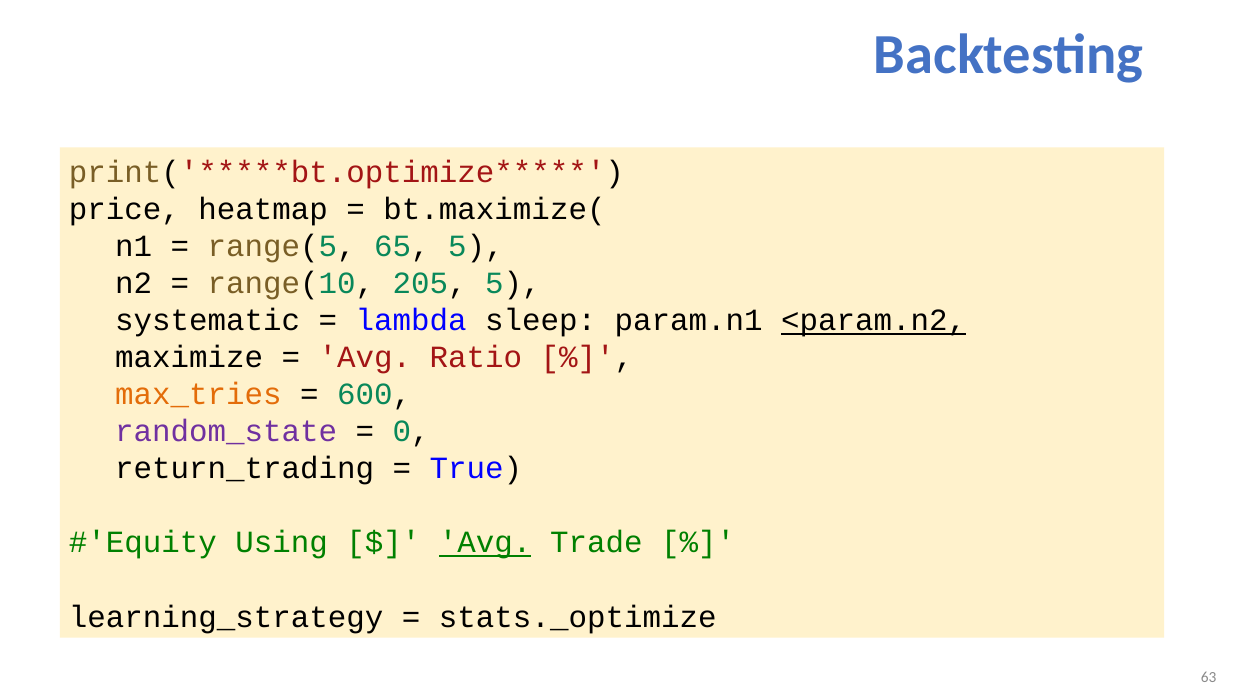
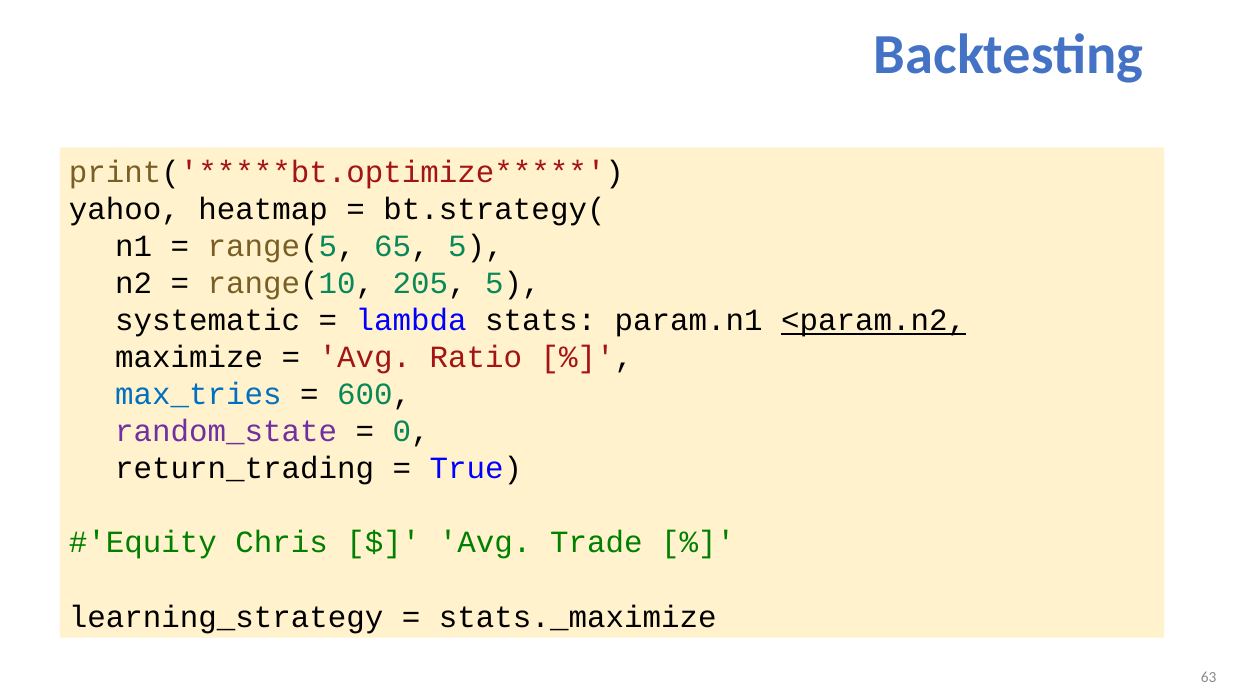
price: price -> yahoo
bt.maximize(: bt.maximize( -> bt.strategy(
sleep: sleep -> stats
max_tries colour: orange -> blue
Using: Using -> Chris
Avg at (485, 542) underline: present -> none
stats._optimize: stats._optimize -> stats._maximize
